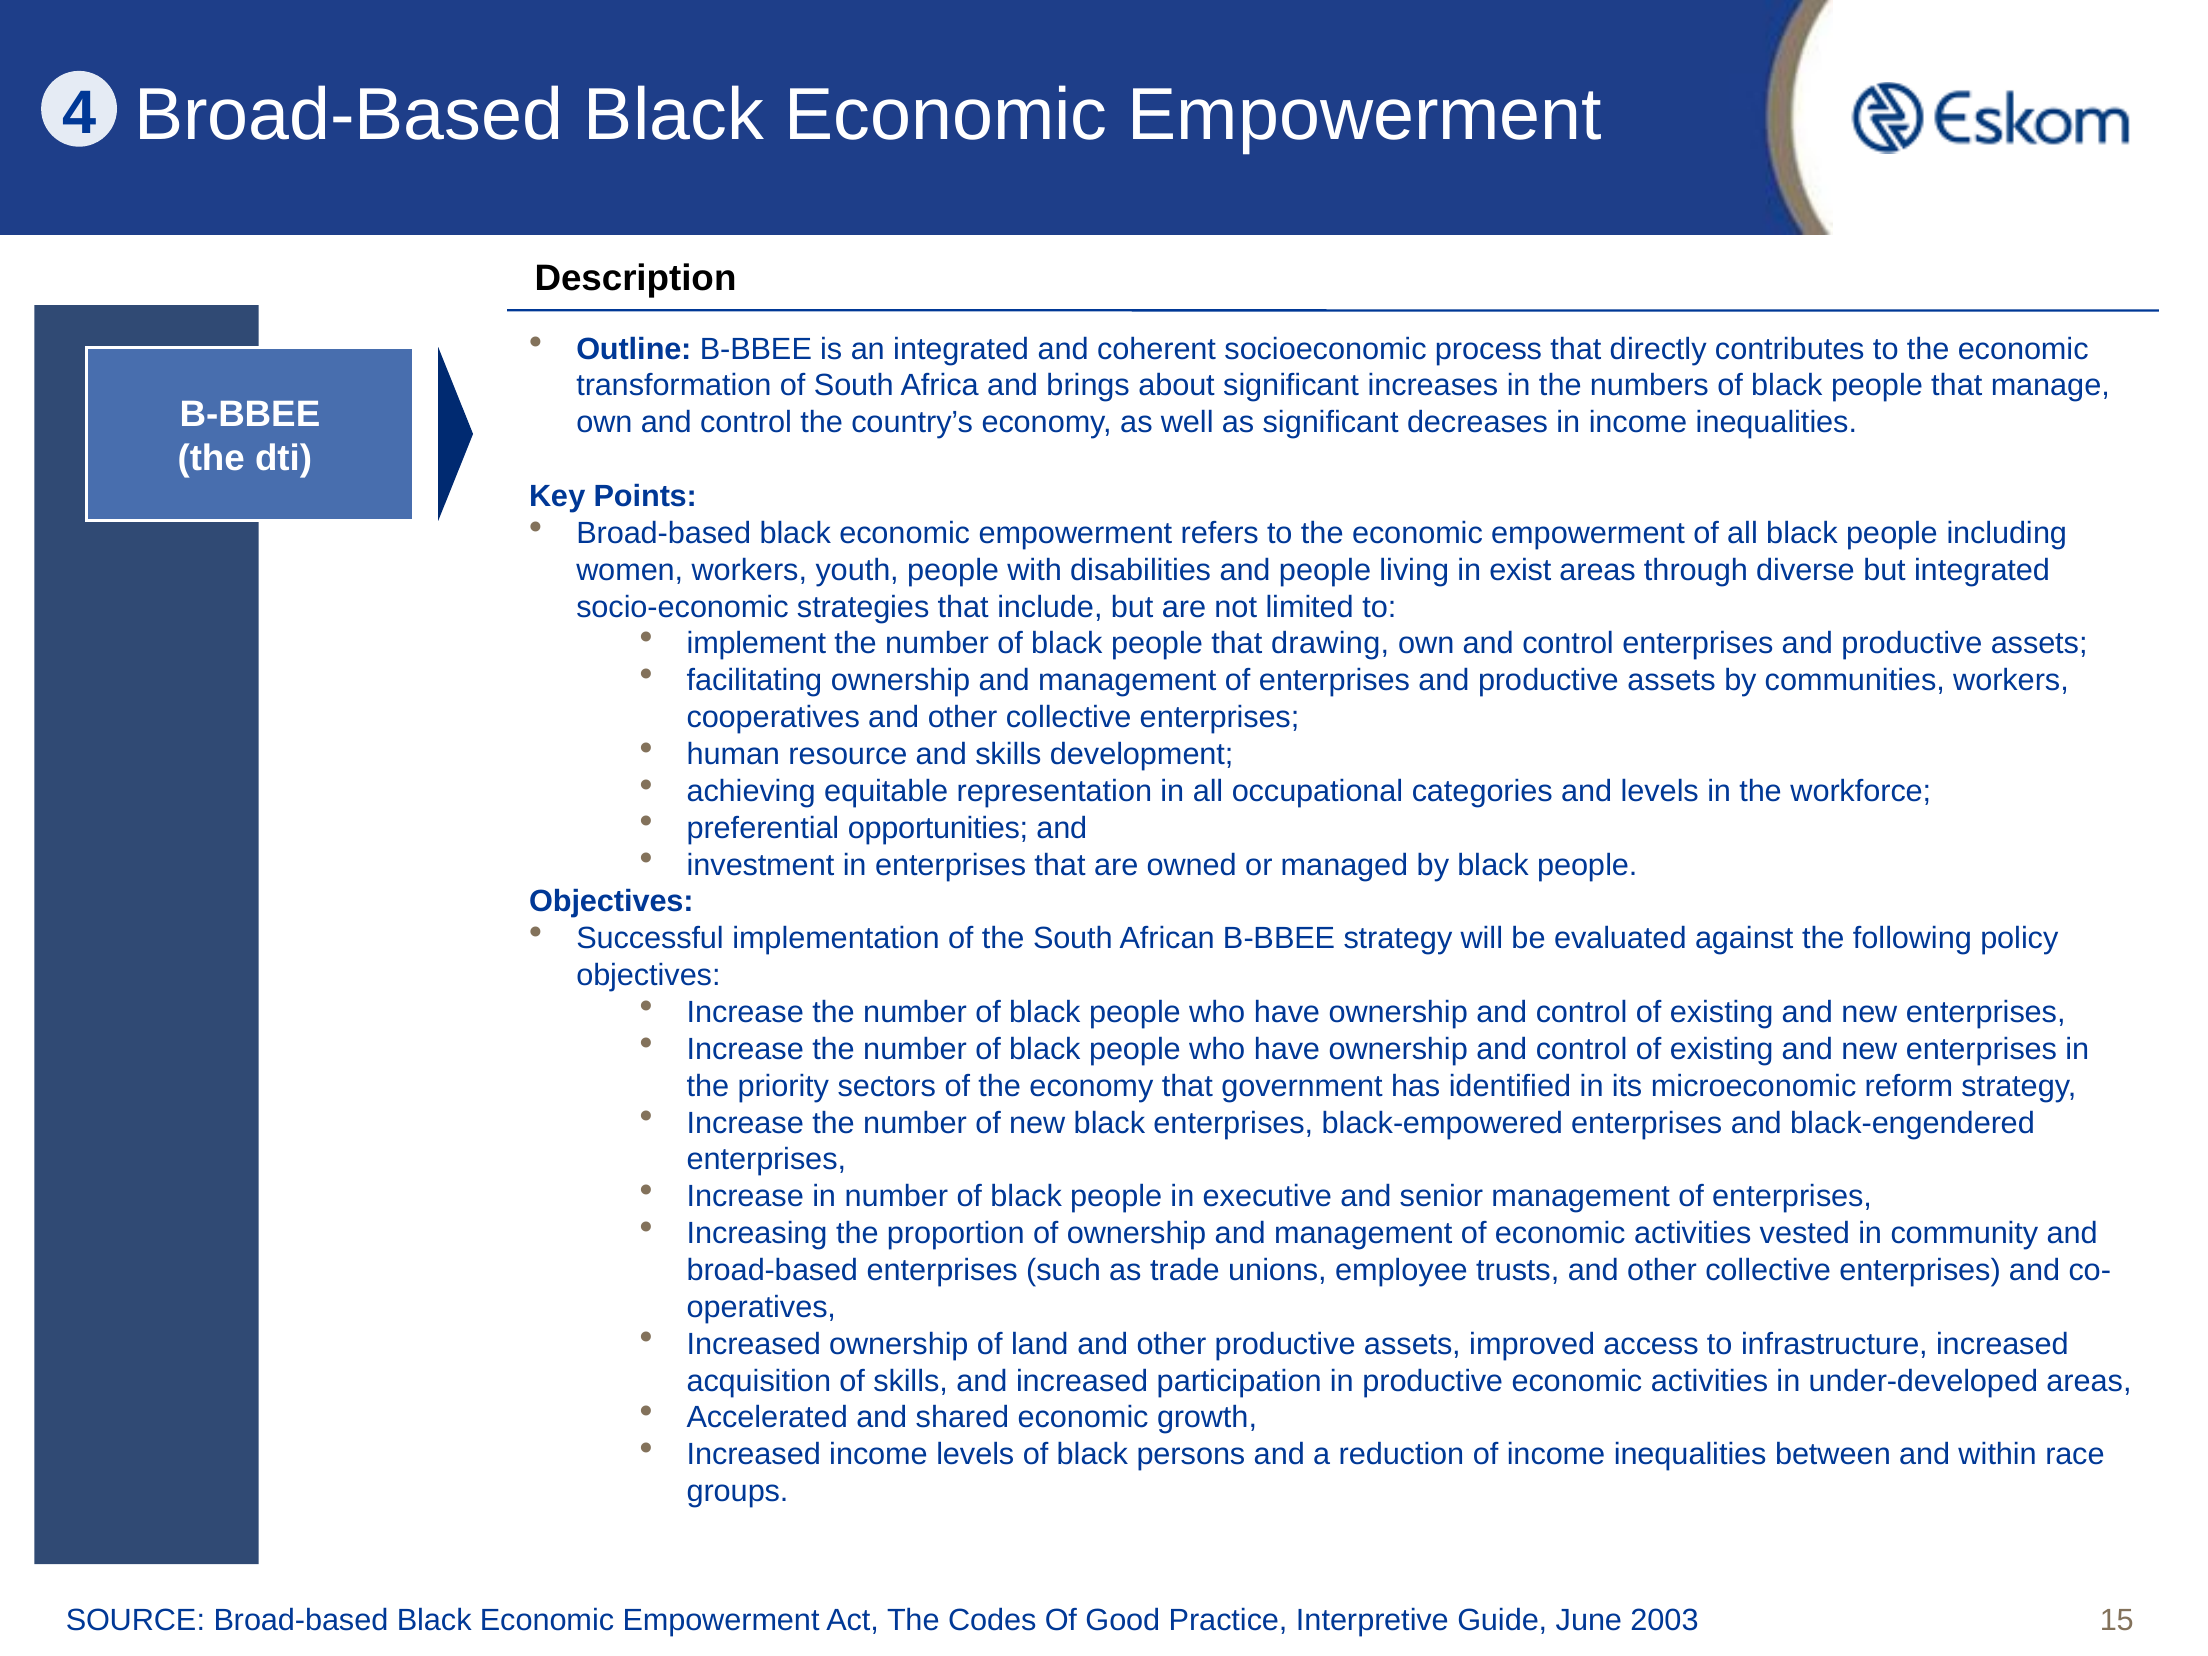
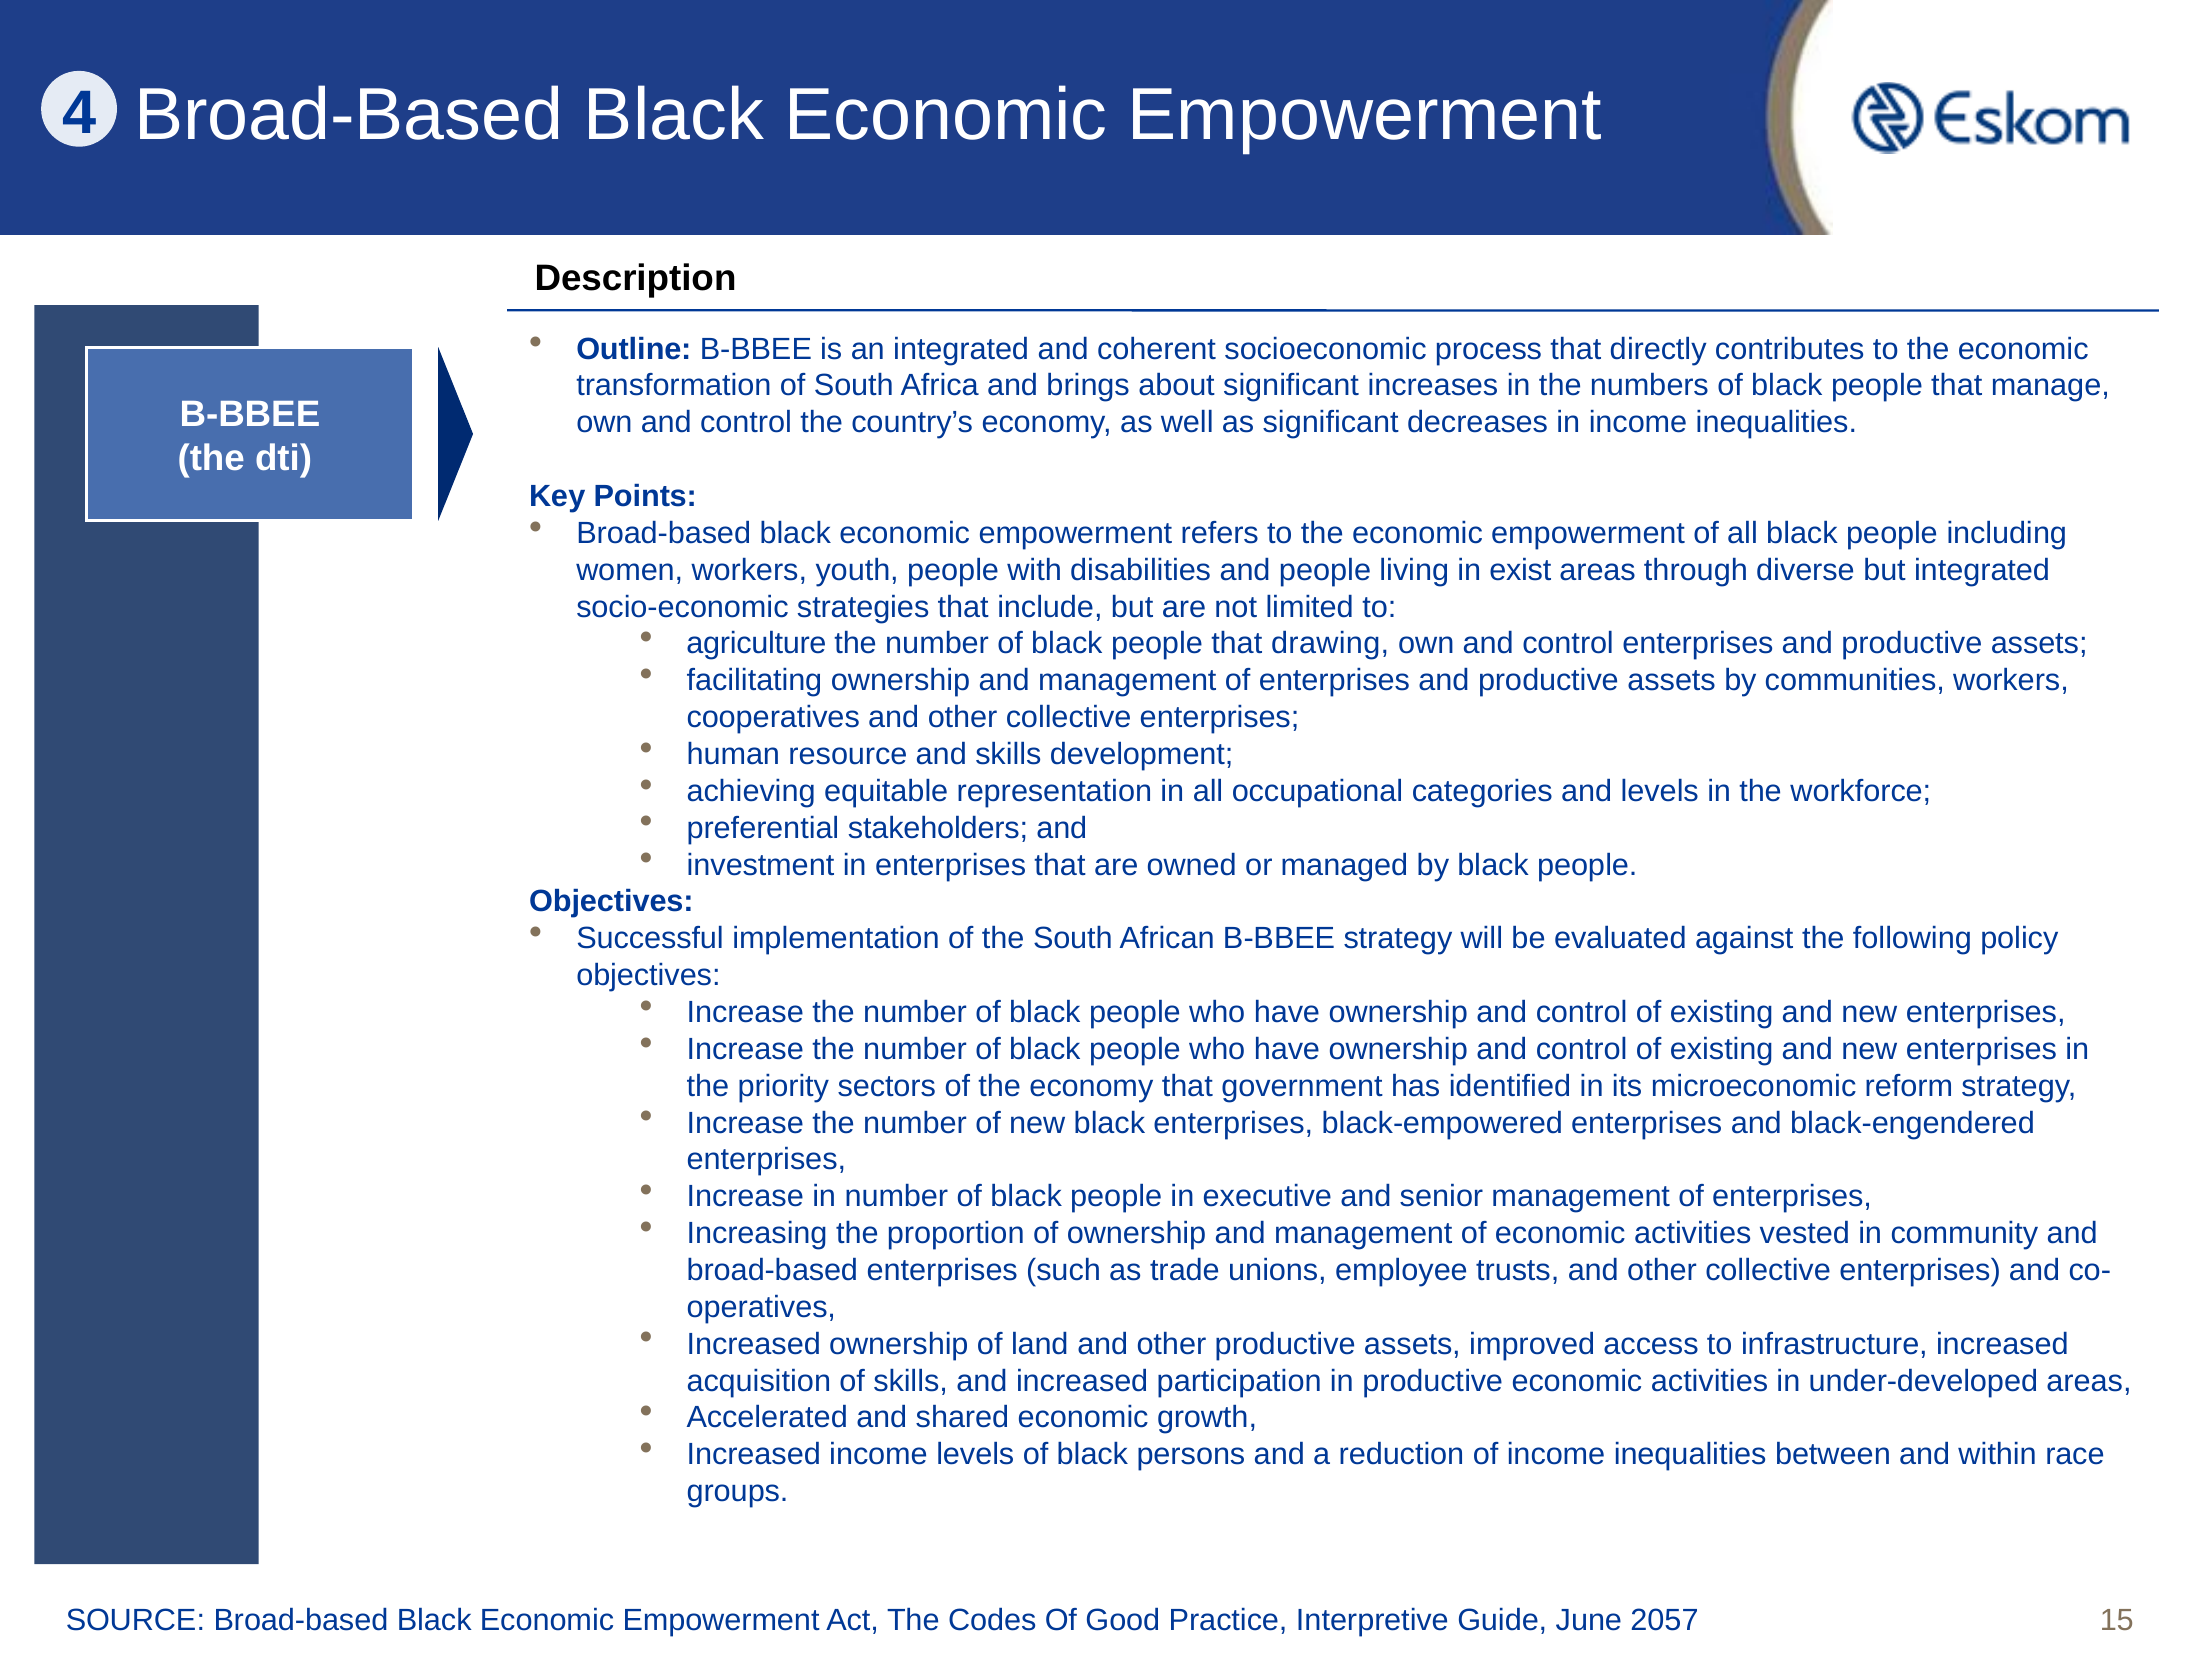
implement: implement -> agriculture
opportunities: opportunities -> stakeholders
2003: 2003 -> 2057
